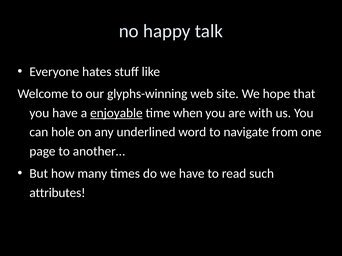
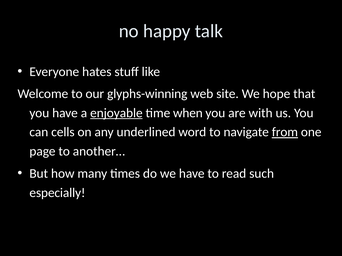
hole: hole -> cells
from underline: none -> present
attributes: attributes -> especially
